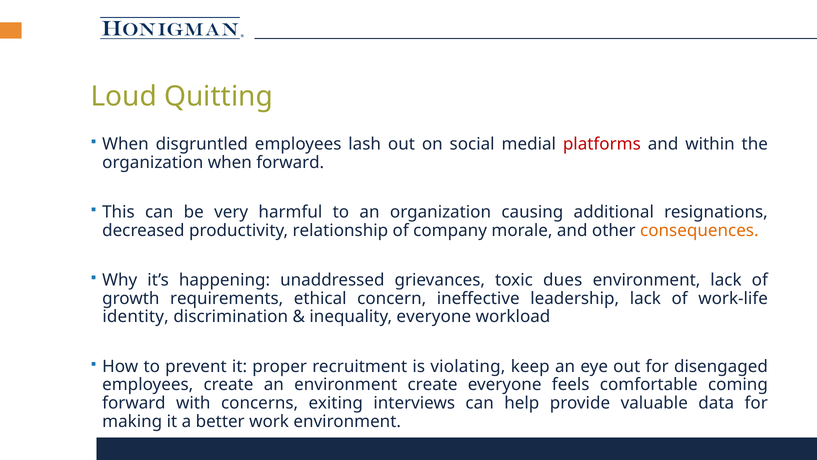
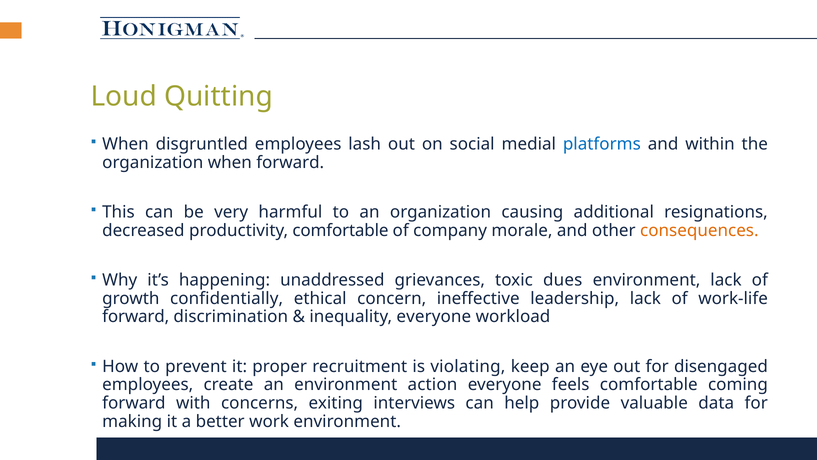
platforms colour: red -> blue
productivity relationship: relationship -> comfortable
requirements: requirements -> confidentially
identity at (136, 317): identity -> forward
environment create: create -> action
